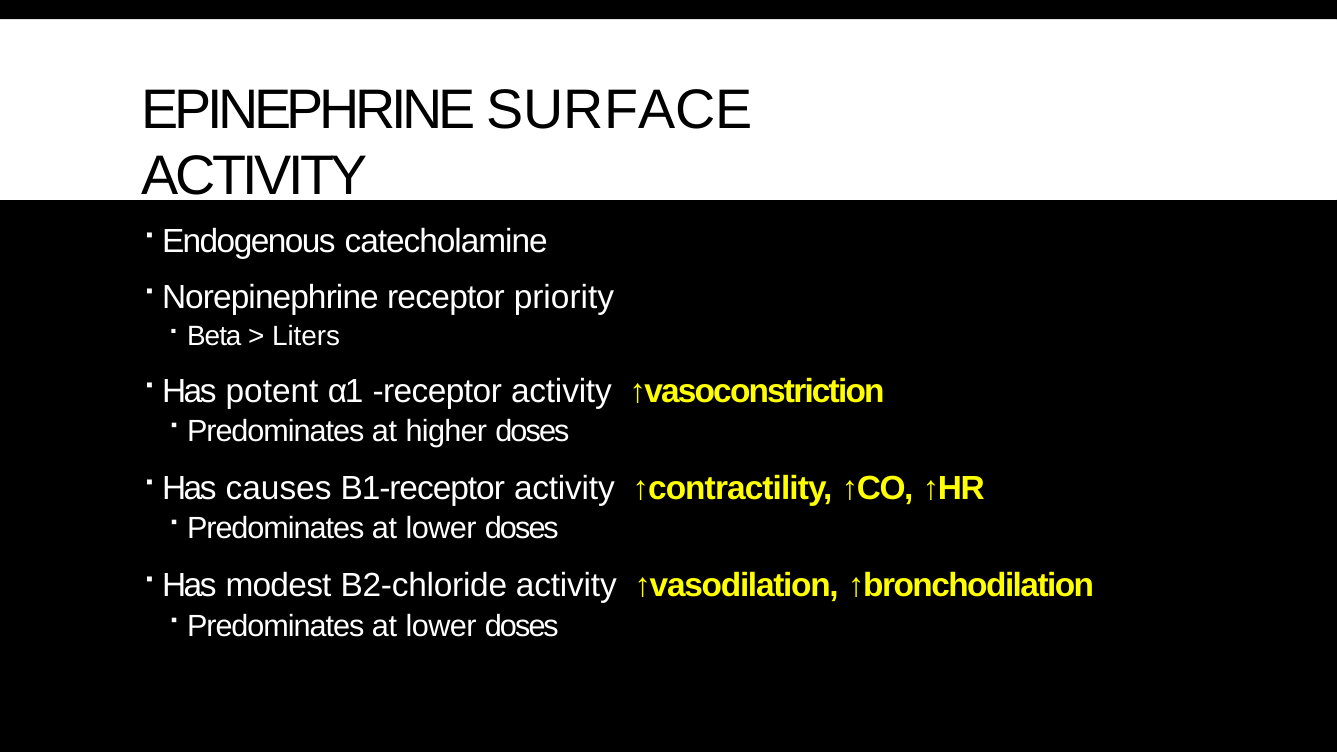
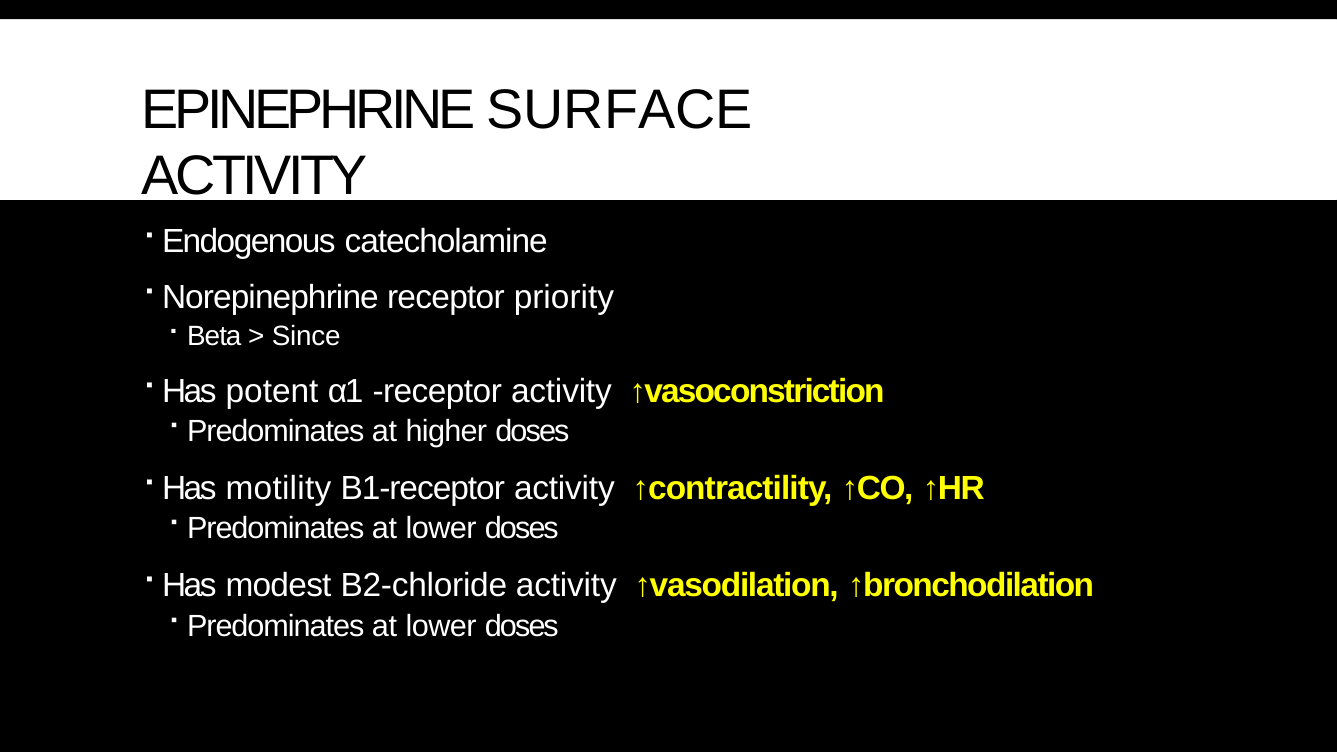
Liters: Liters -> Since
causes: causes -> motility
